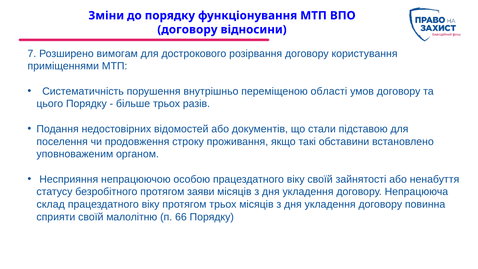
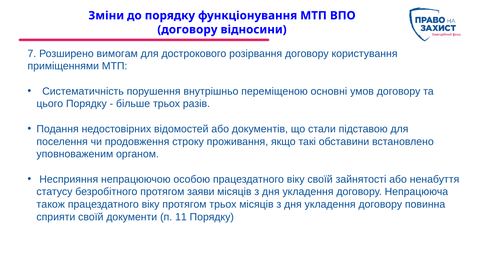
області: області -> основні
склад: склад -> також
малолітню: малолітню -> документи
66: 66 -> 11
